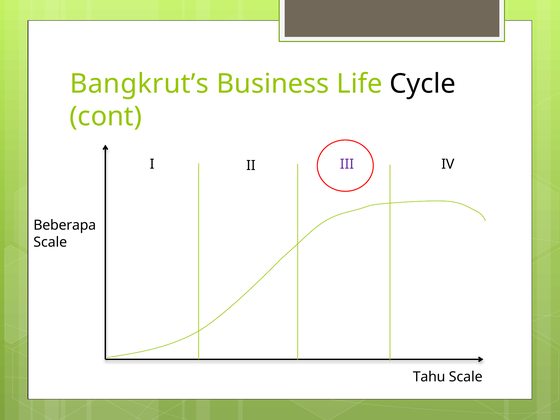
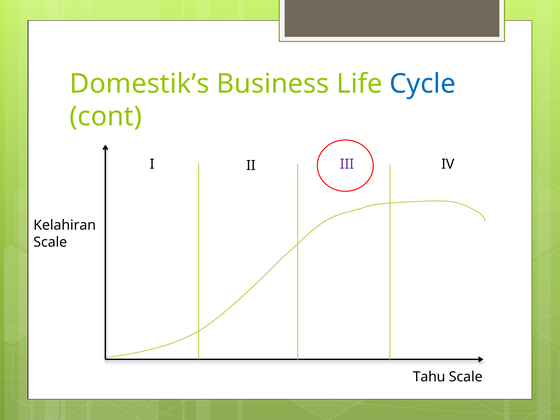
Bangkrut’s: Bangkrut’s -> Domestik’s
Cycle colour: black -> blue
Beberapa: Beberapa -> Kelahiran
